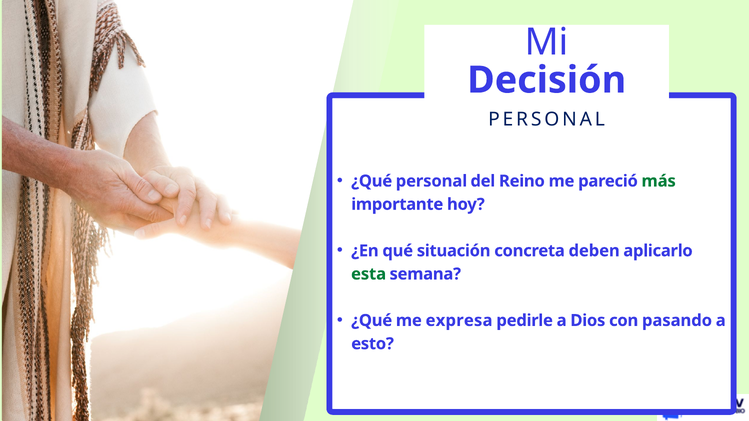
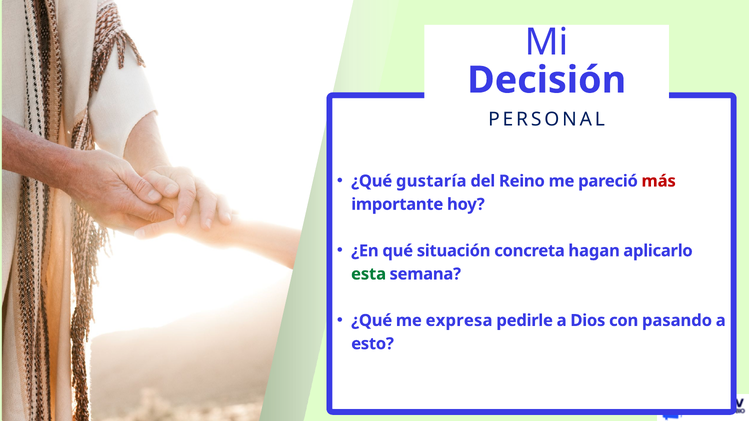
¿Qué personal: personal -> gustaría
más colour: green -> red
deben: deben -> hagan
